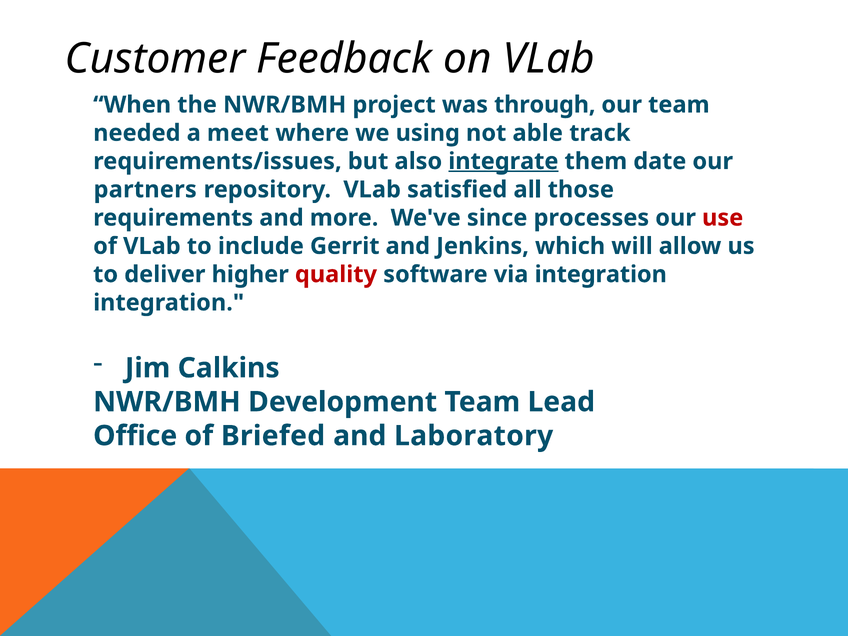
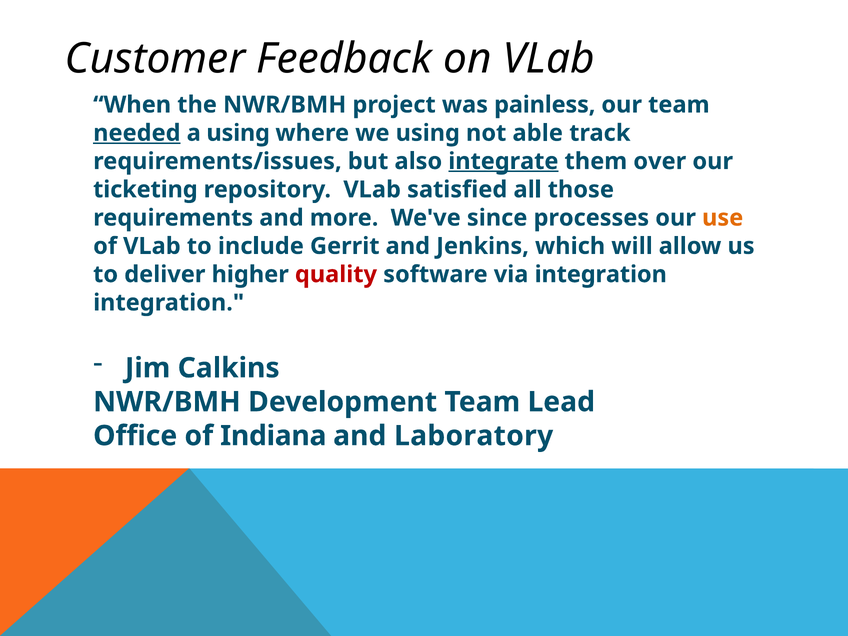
through: through -> painless
needed underline: none -> present
a meet: meet -> using
date: date -> over
partners: partners -> ticketing
use colour: red -> orange
Briefed: Briefed -> Indiana
